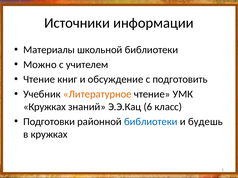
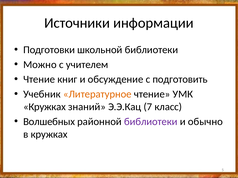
Материалы: Материалы -> Подготовки
6: 6 -> 7
Подготовки: Подготовки -> Волшебных
библиотеки at (151, 122) colour: blue -> purple
будешь: будешь -> обычно
